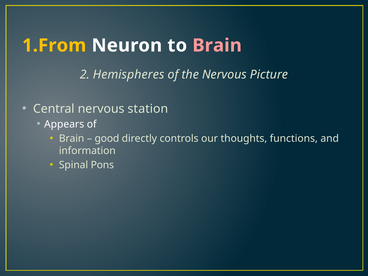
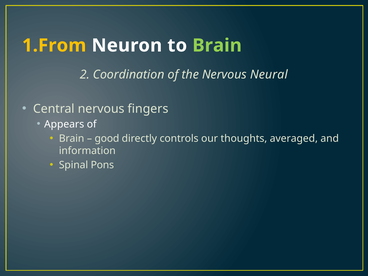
Brain at (217, 45) colour: pink -> light green
Hemispheres: Hemispheres -> Coordination
Picture: Picture -> Neural
station: station -> fingers
functions: functions -> averaged
